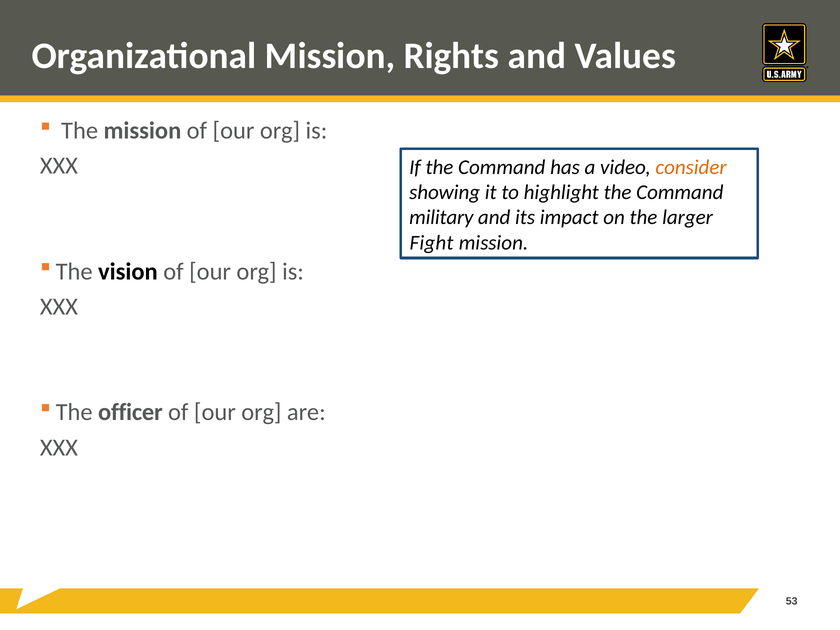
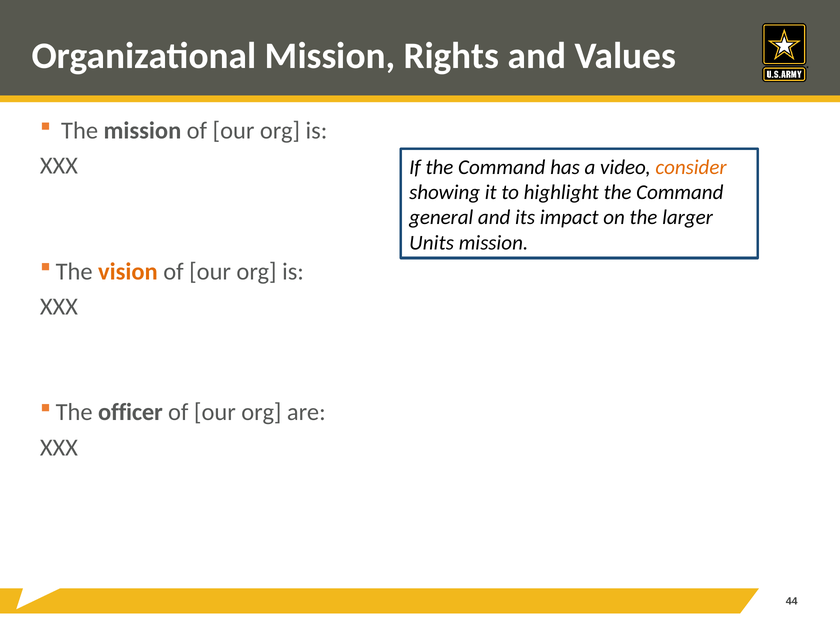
military: military -> general
Fight: Fight -> Units
vision colour: black -> orange
53: 53 -> 44
